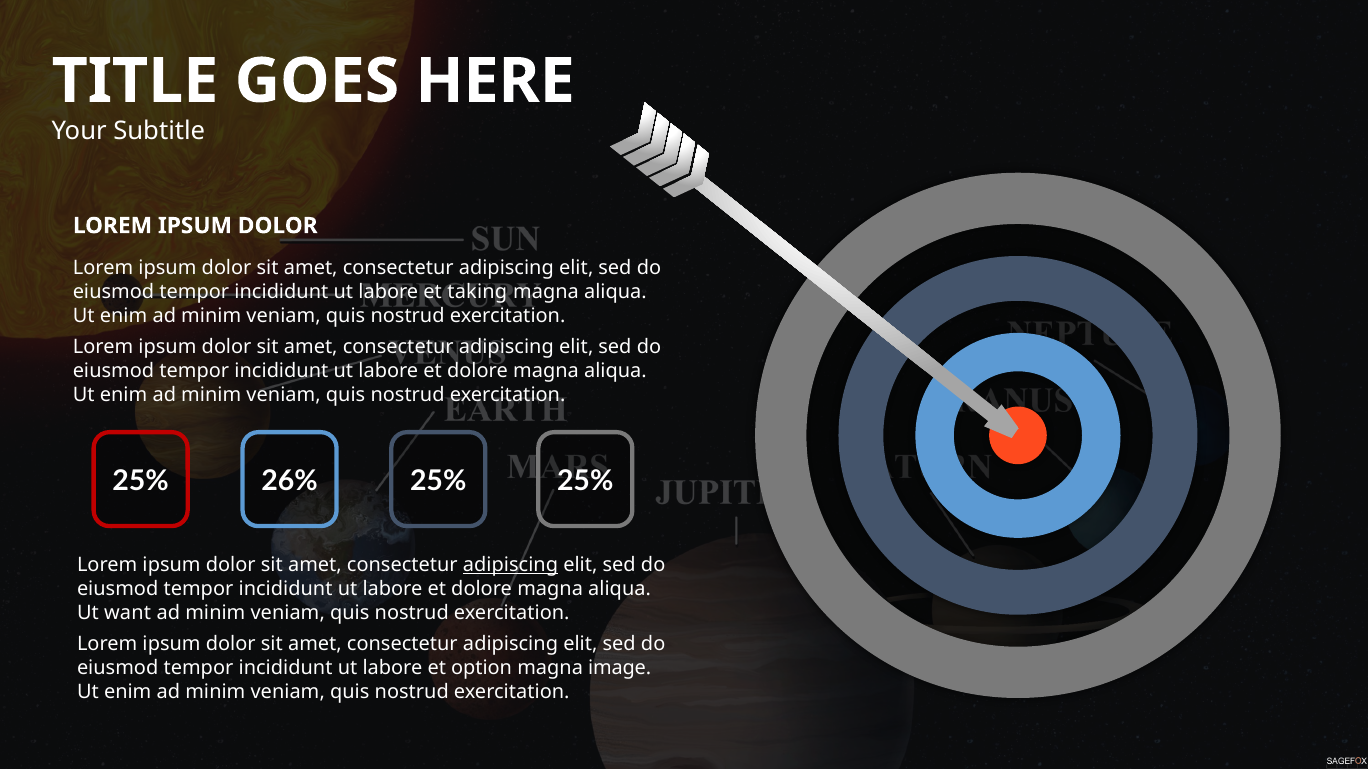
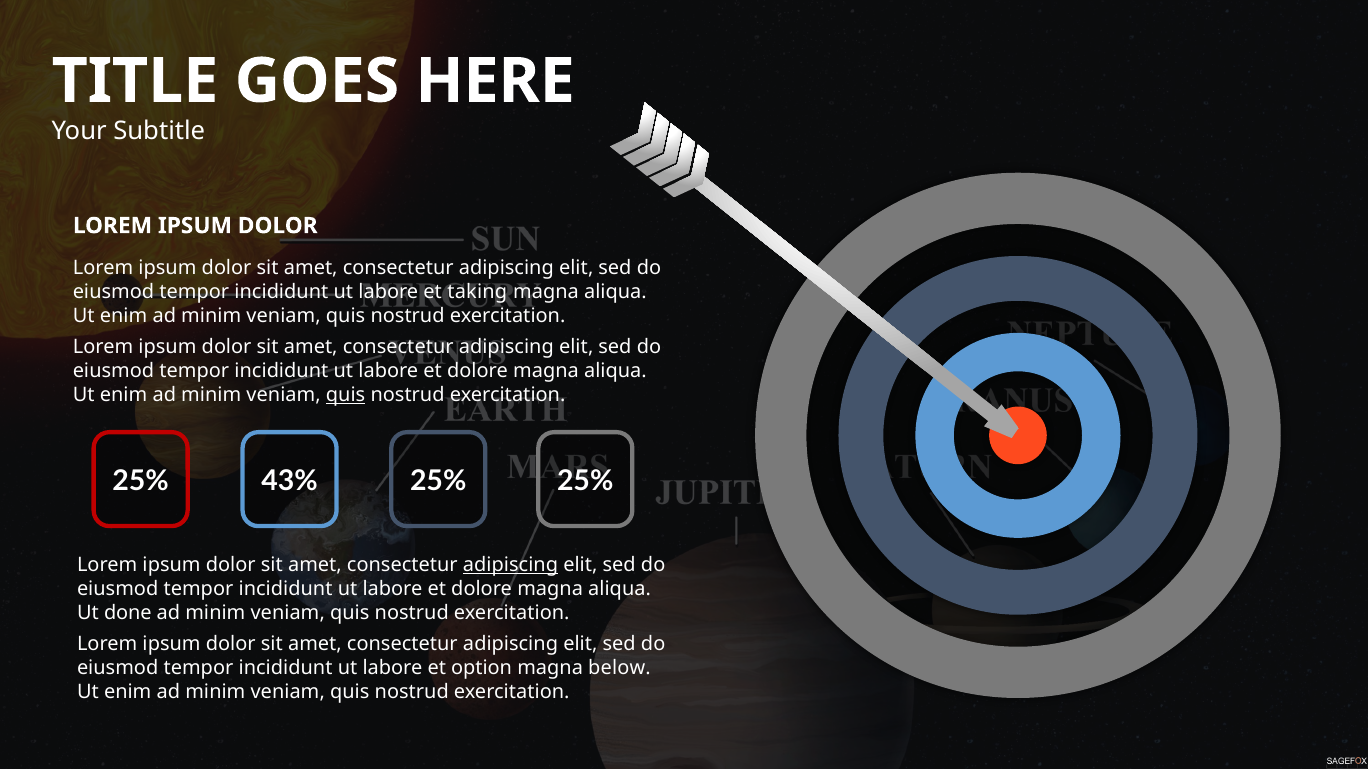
quis at (346, 395) underline: none -> present
26%: 26% -> 43%
want: want -> done
image: image -> below
